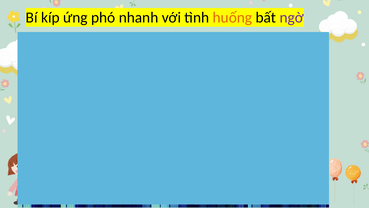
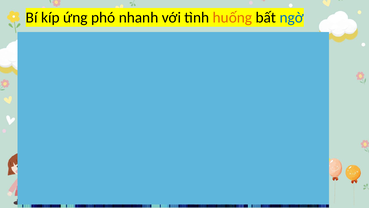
ngờ colour: purple -> blue
